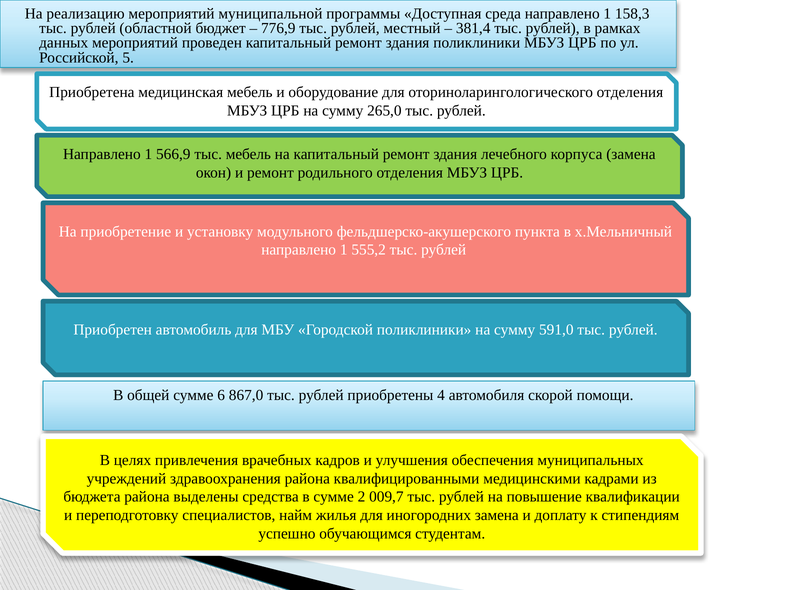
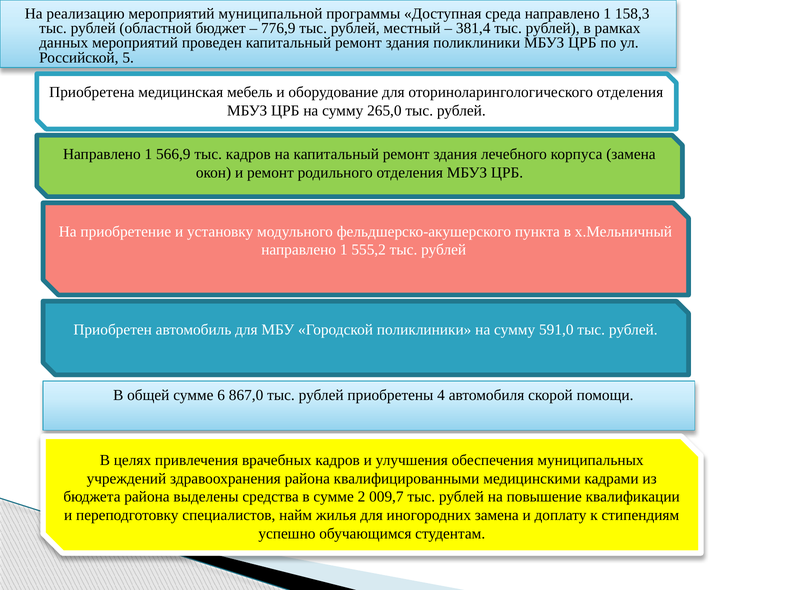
тыс мебель: мебель -> кадров
